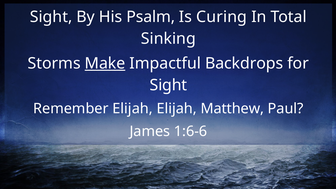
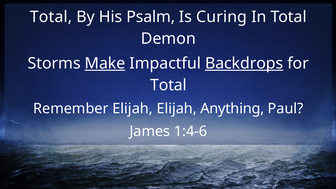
Sight at (51, 17): Sight -> Total
Sinking: Sinking -> Demon
Backdrops underline: none -> present
Sight at (168, 85): Sight -> Total
Matthew: Matthew -> Anything
1:6-6: 1:6-6 -> 1:4-6
